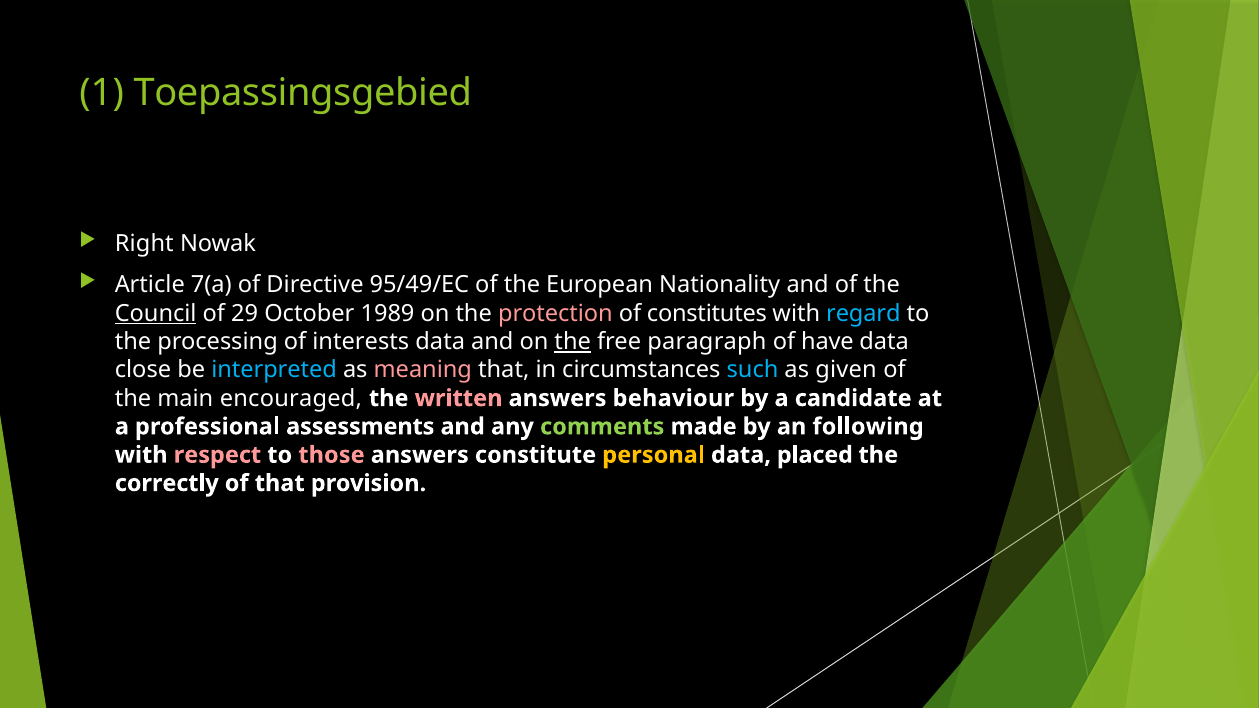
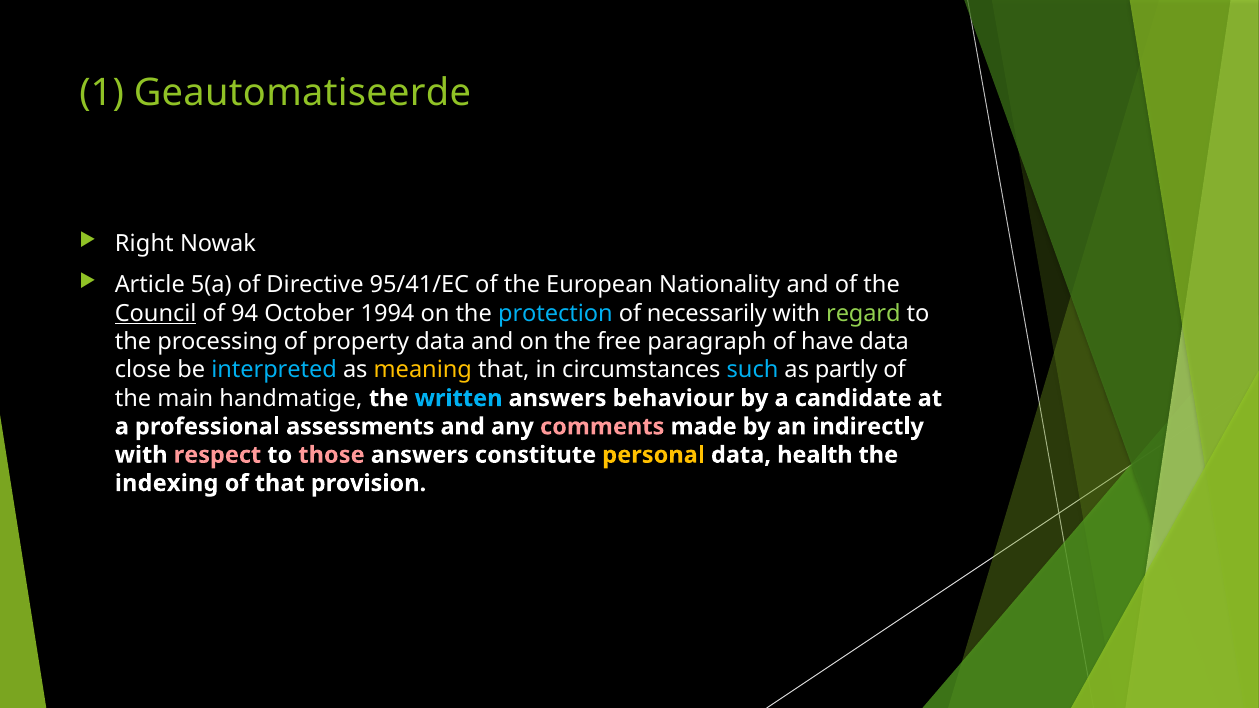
Toepassingsgebied: Toepassingsgebied -> Geautomatiseerde
7(a: 7(a -> 5(a
95/49/EC: 95/49/EC -> 95/41/EC
29: 29 -> 94
1989: 1989 -> 1994
protection colour: pink -> light blue
constitutes: constitutes -> necessarily
regard colour: light blue -> light green
interests: interests -> property
the at (573, 342) underline: present -> none
meaning colour: pink -> yellow
given: given -> partly
encouraged: encouraged -> handmatige
written colour: pink -> light blue
comments colour: light green -> pink
following: following -> indirectly
placed: placed -> health
correctly: correctly -> indexing
